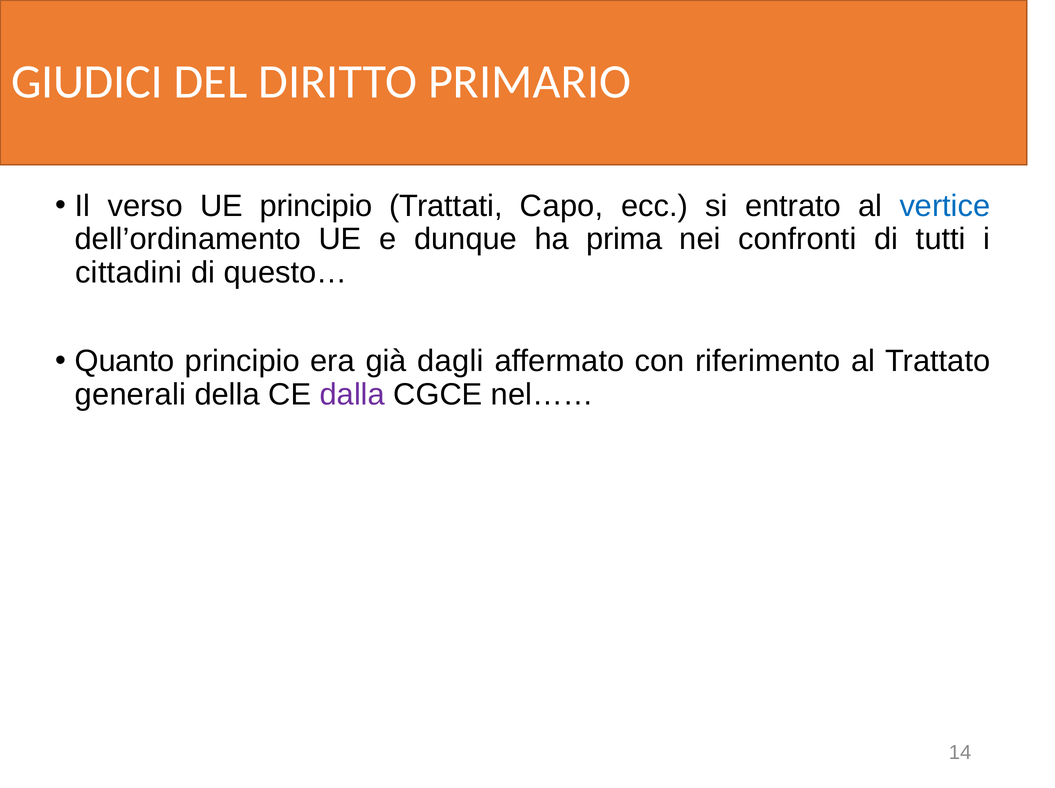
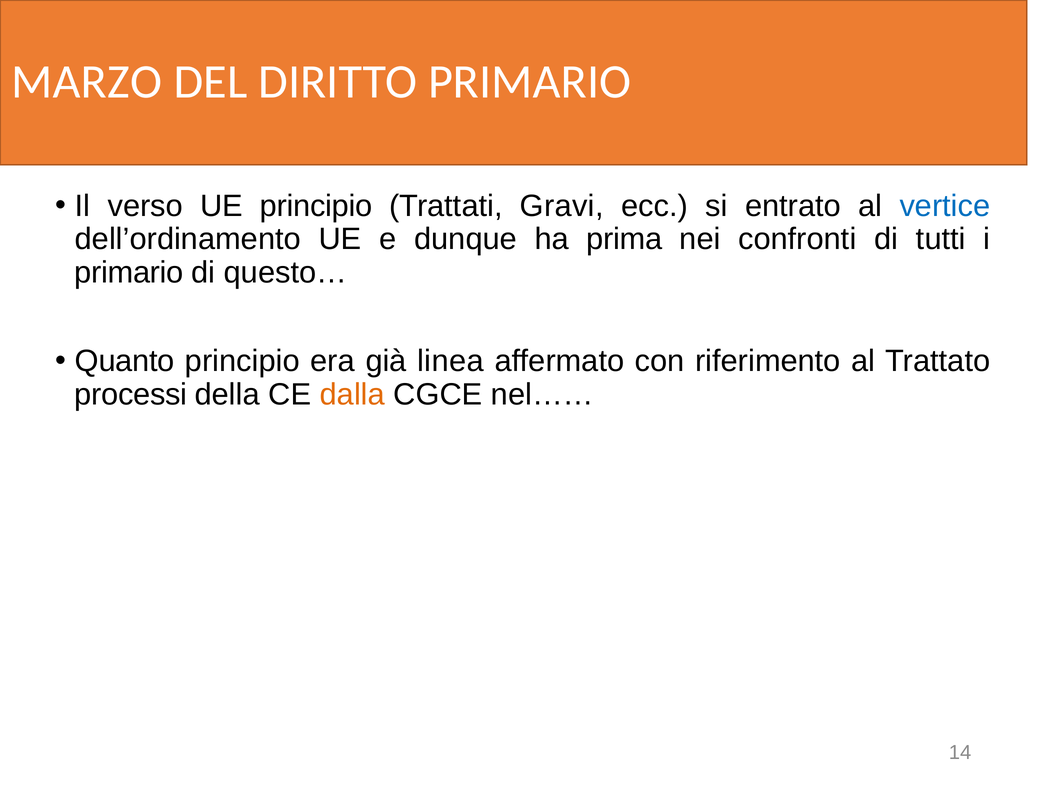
GIUDICI: GIUDICI -> MARZO
Capo: Capo -> Gravi
cittadini at (129, 273): cittadini -> primario
dagli: dagli -> linea
generali: generali -> processi
dalla colour: purple -> orange
